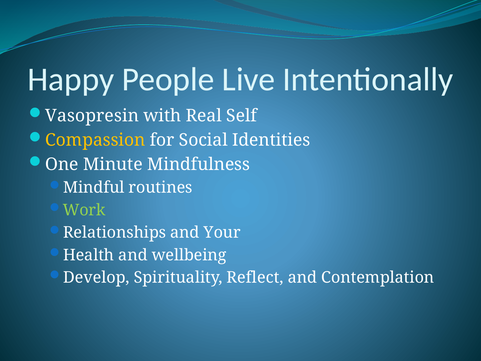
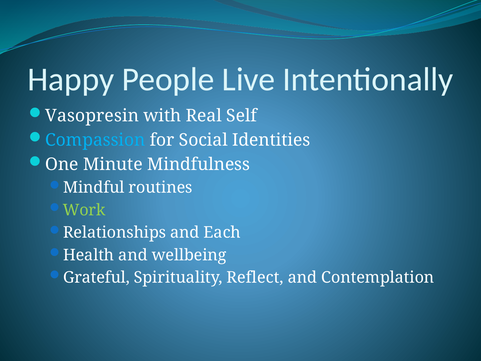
Compassion colour: yellow -> light blue
Your: Your -> Each
Develop: Develop -> Grateful
